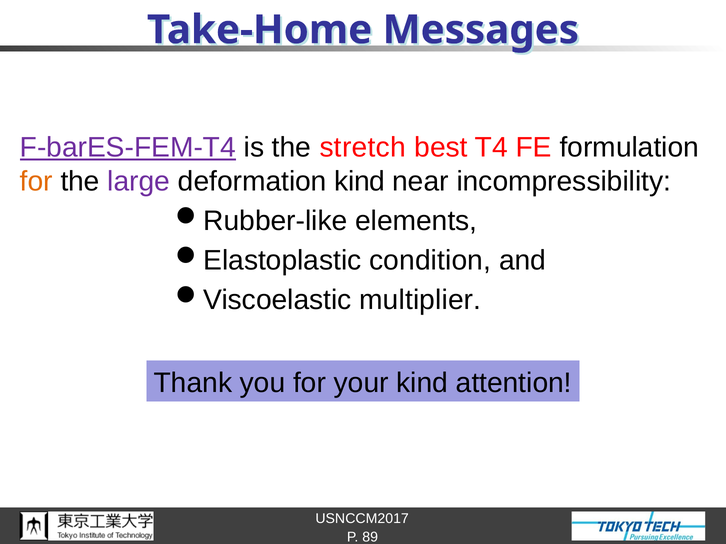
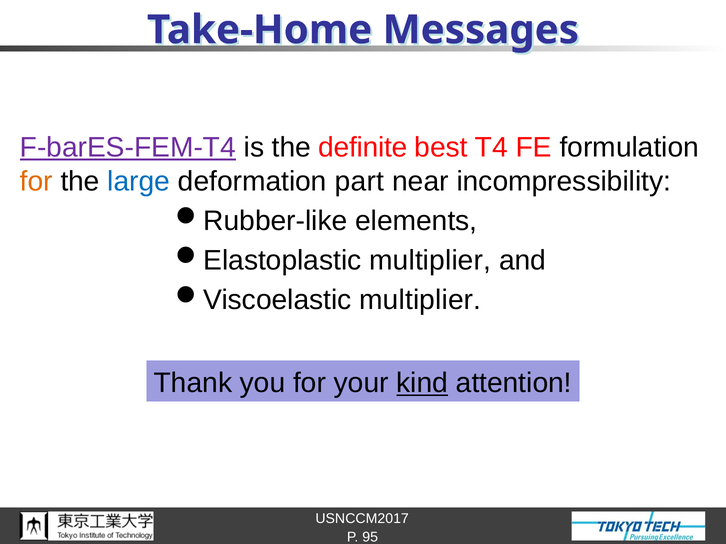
stretch: stretch -> definite
large colour: purple -> blue
deformation kind: kind -> part
condition at (430, 261): condition -> multiplier
kind at (422, 383) underline: none -> present
89: 89 -> 95
